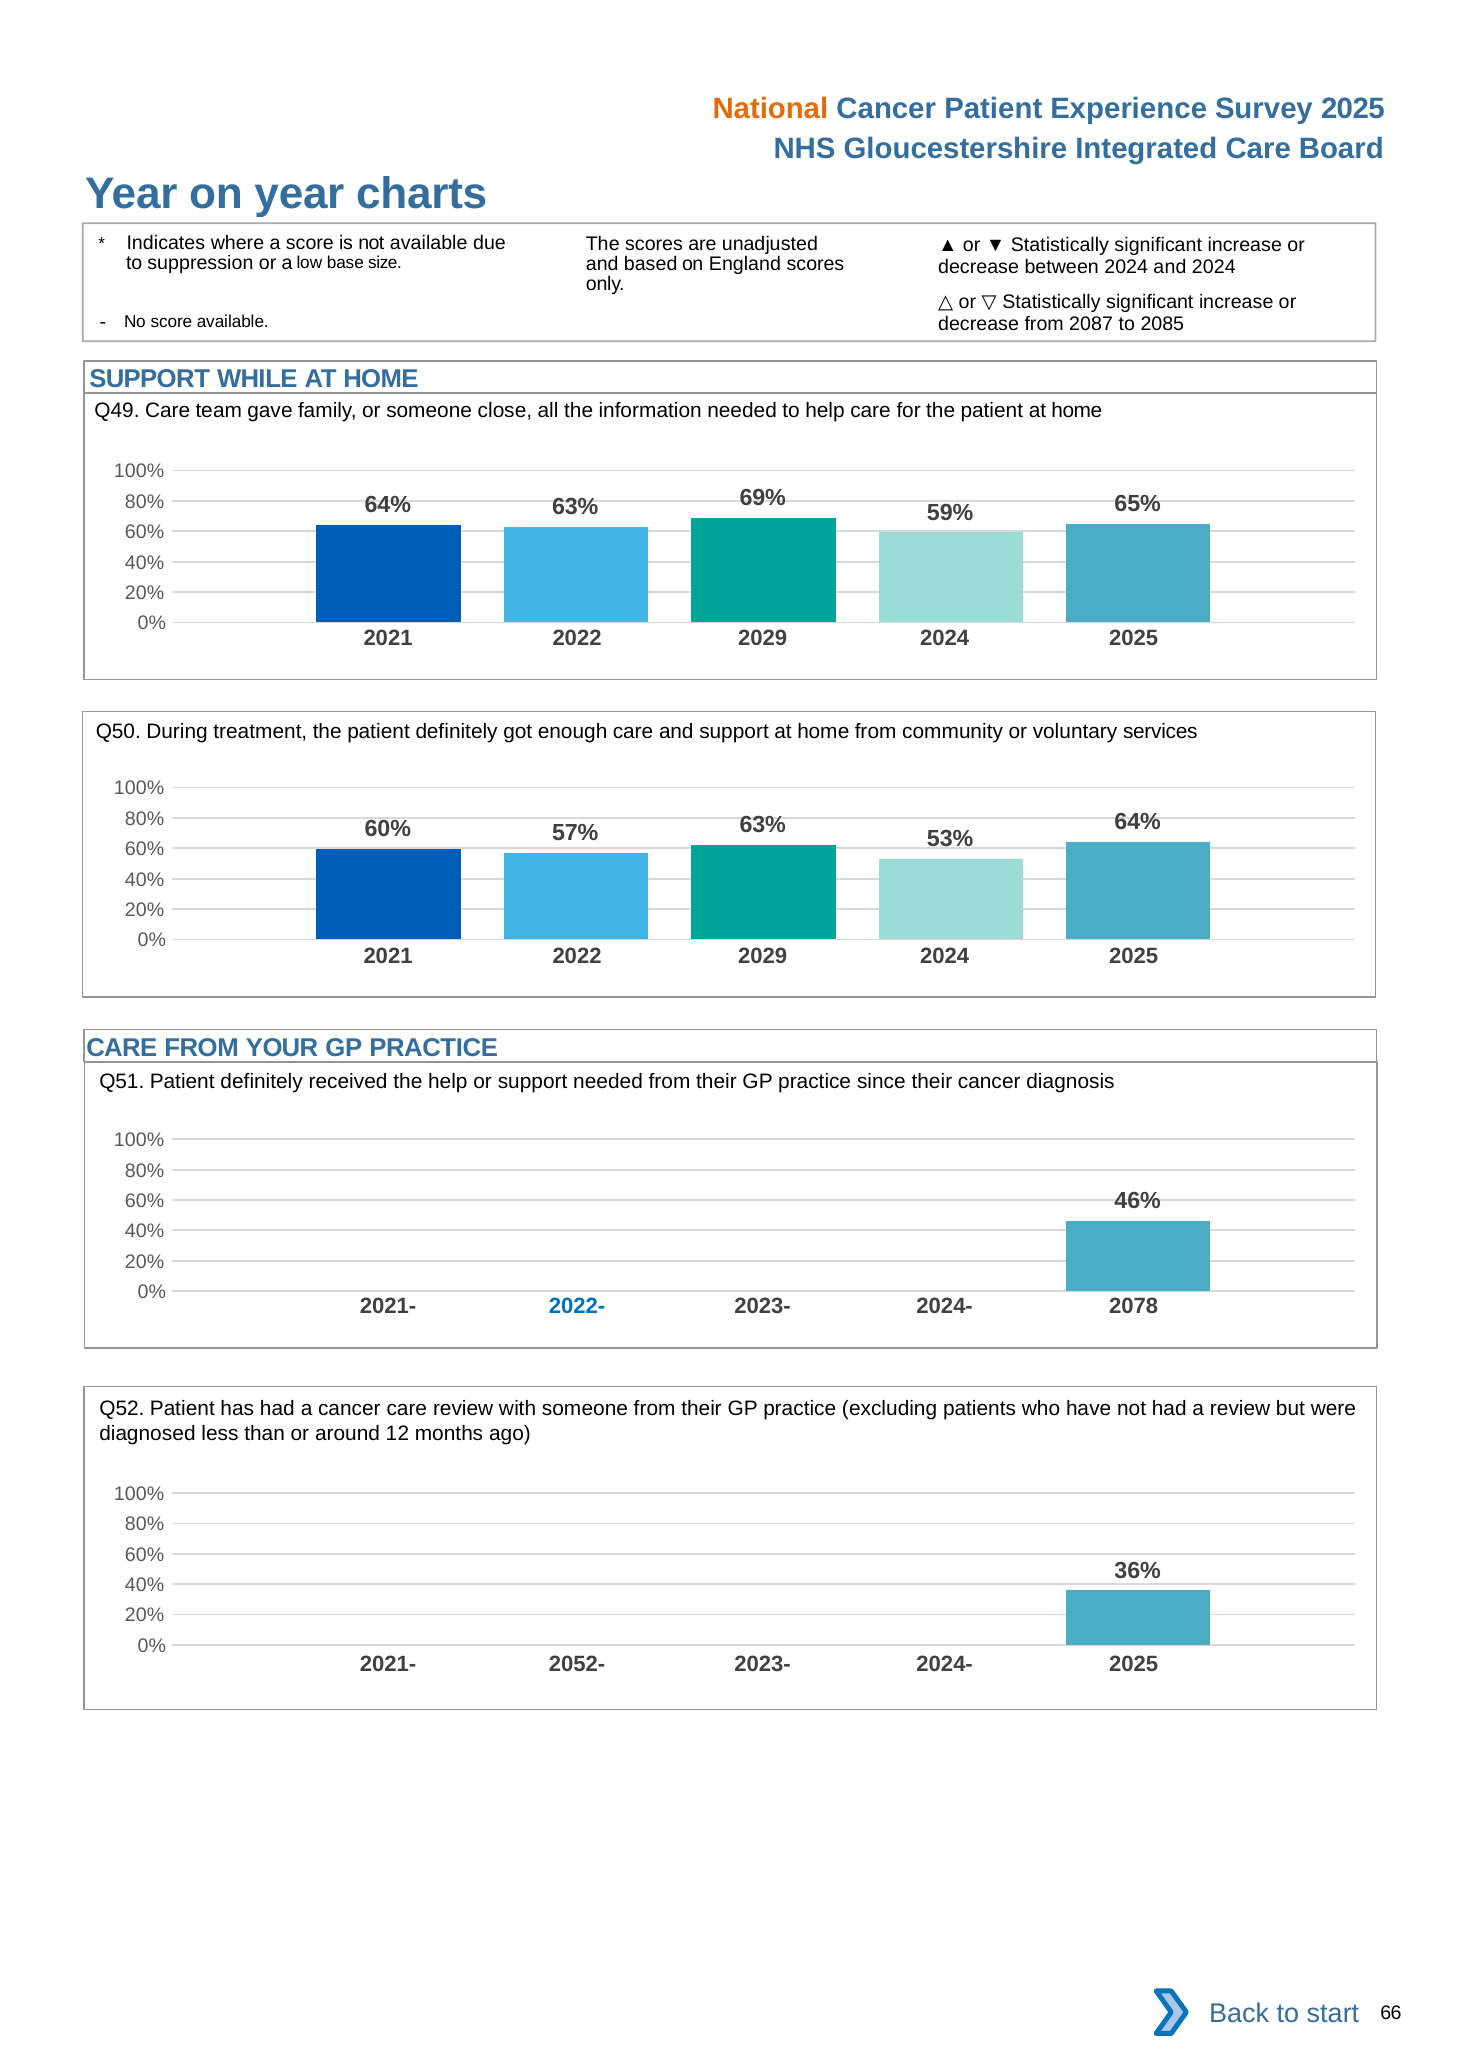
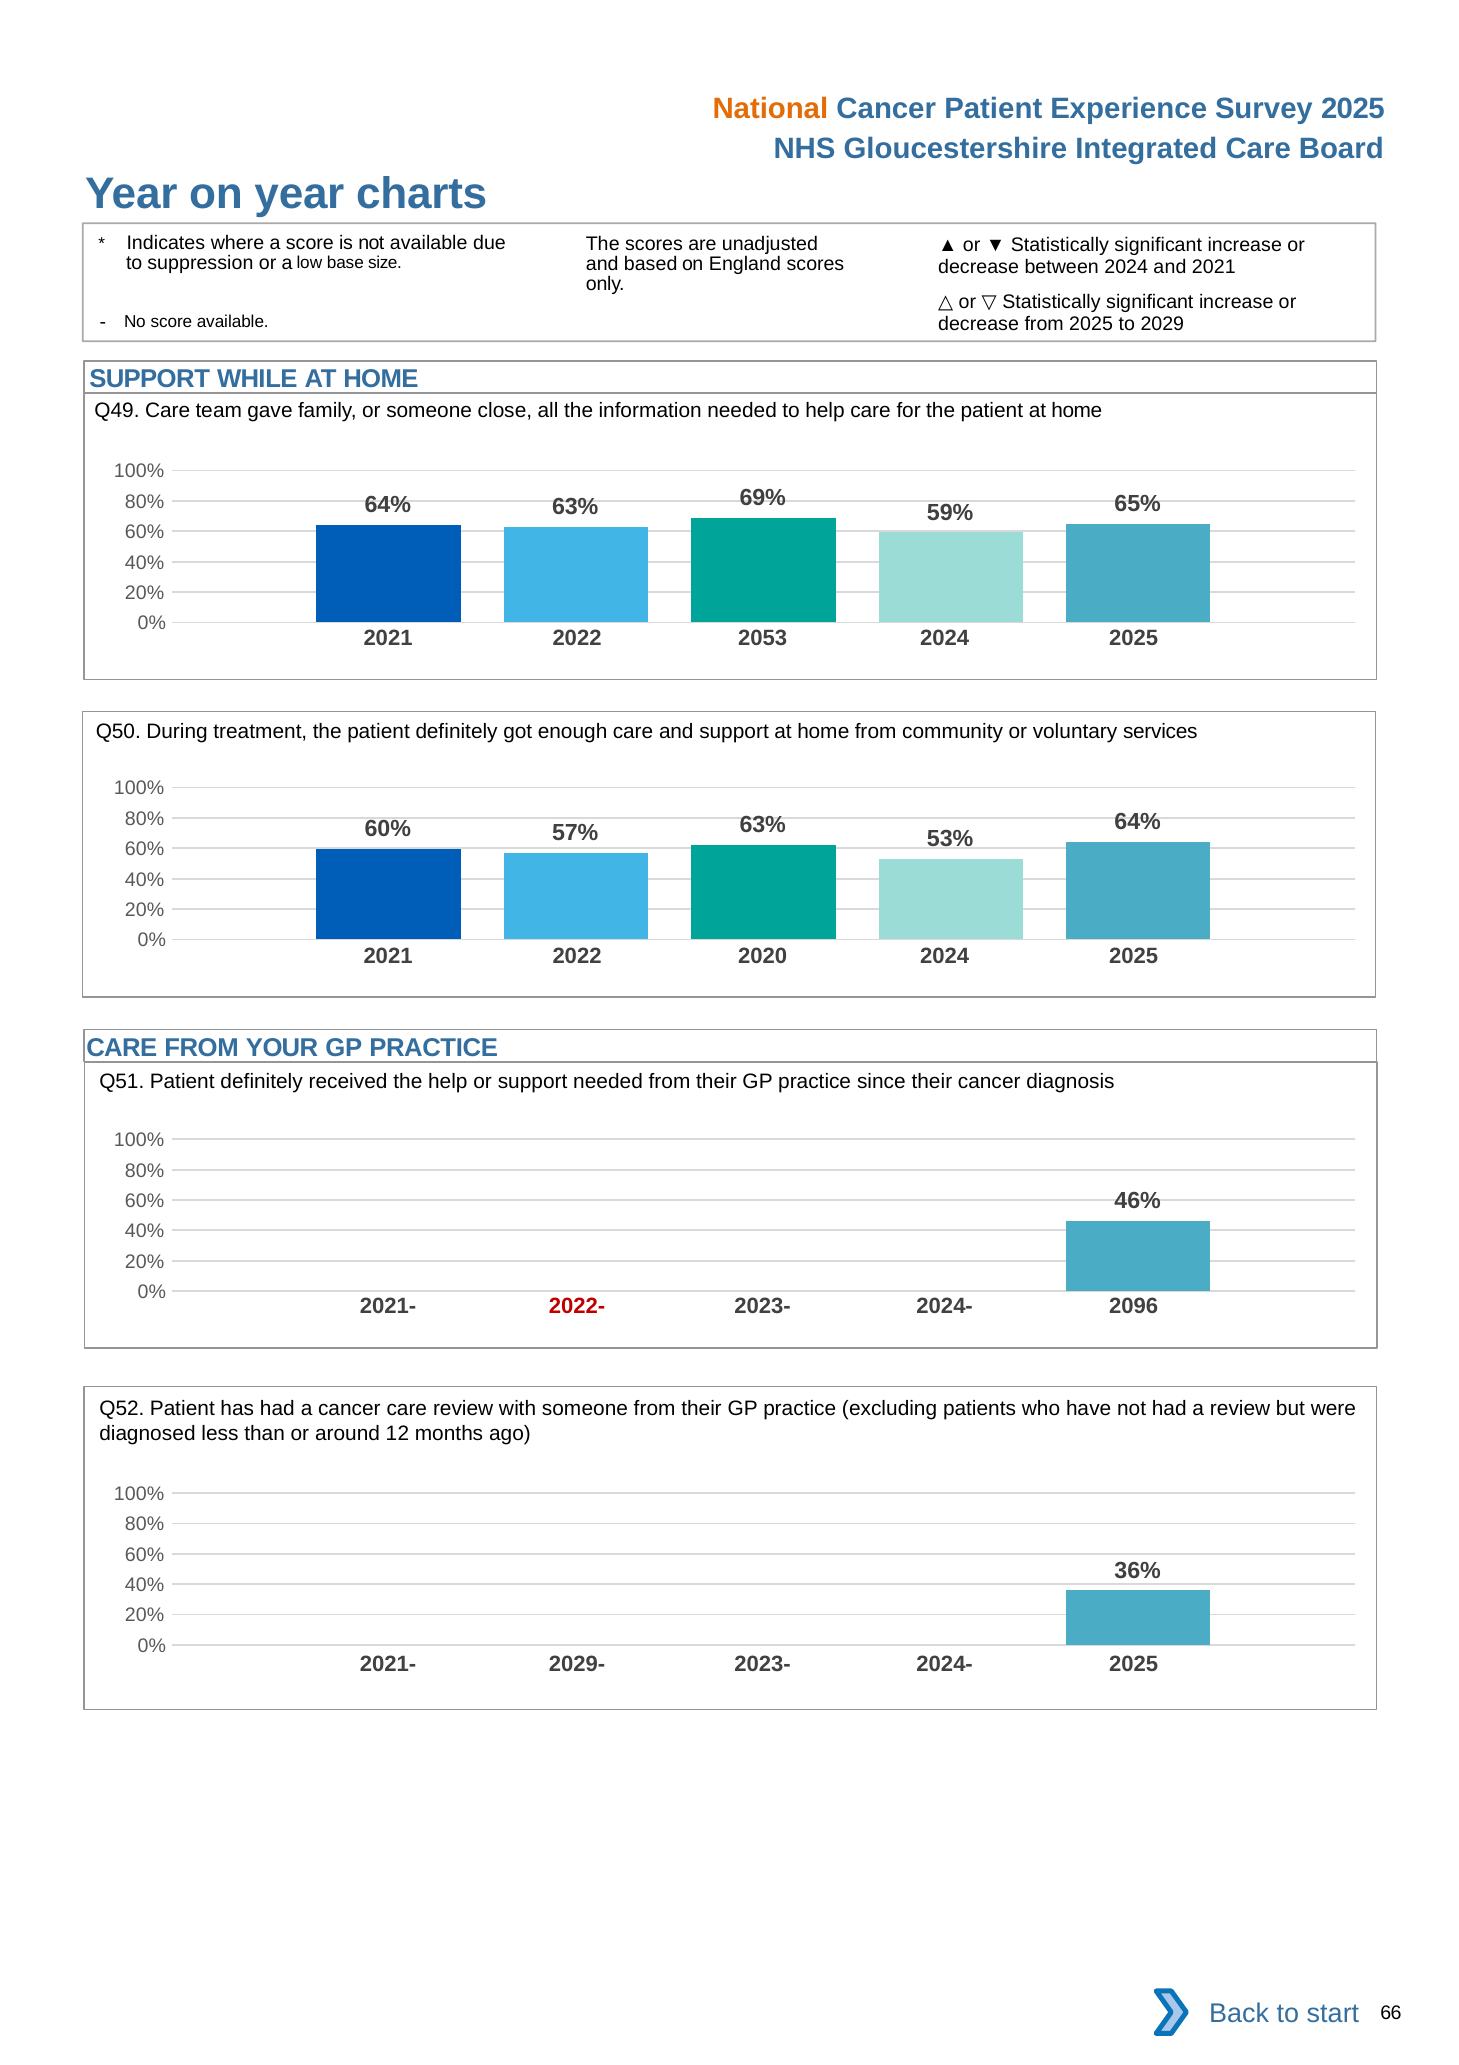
and 2024: 2024 -> 2021
from 2087: 2087 -> 2025
2085: 2085 -> 2029
2029 at (763, 638): 2029 -> 2053
2029 at (763, 956): 2029 -> 2020
2022- colour: blue -> red
2078: 2078 -> 2096
2052-: 2052- -> 2029-
